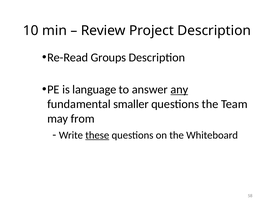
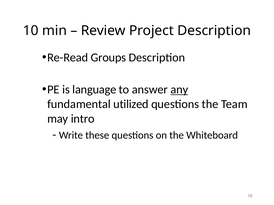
smaller: smaller -> utilized
from: from -> intro
these underline: present -> none
